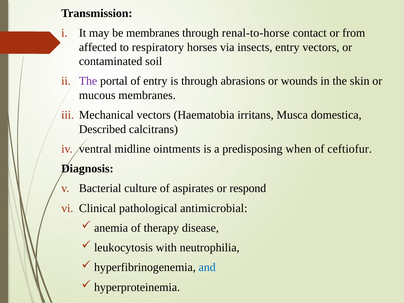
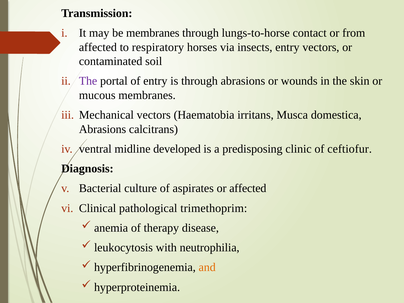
renal-to-horse: renal-to-horse -> lungs-to-horse
Described at (103, 129): Described -> Abrasions
ointments: ointments -> developed
when: when -> clinic
or respond: respond -> affected
antimicrobial: antimicrobial -> trimethoprim
and colour: blue -> orange
